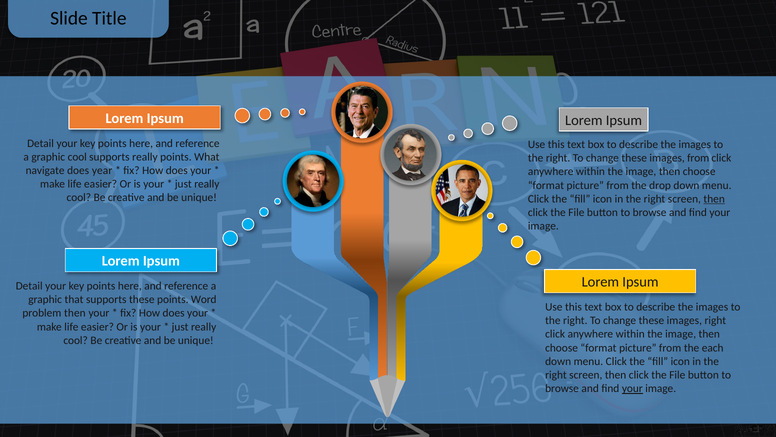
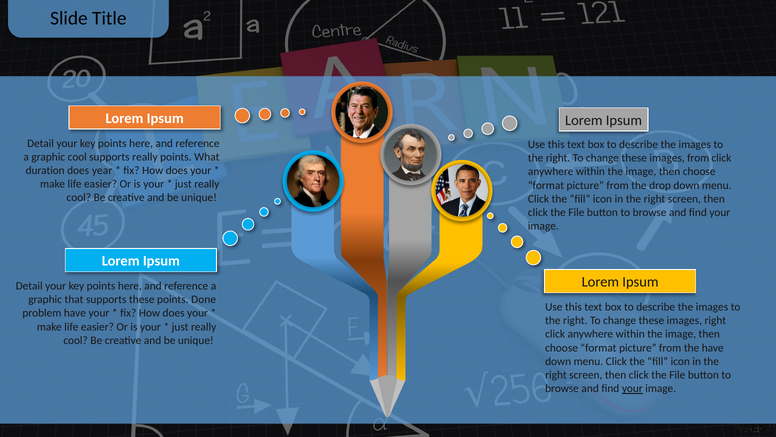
navigate: navigate -> duration
then at (714, 199) underline: present -> none
Word: Word -> Done
problem then: then -> have
the each: each -> have
